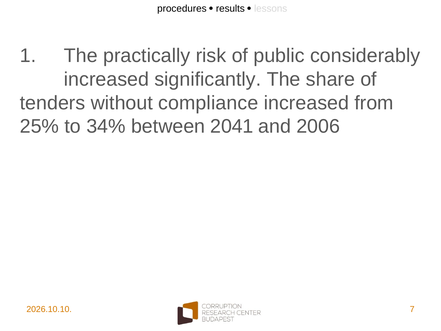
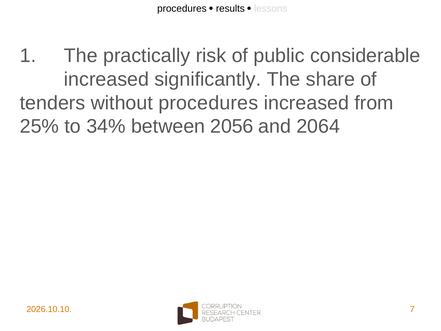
considerably: considerably -> considerable
without compliance: compliance -> procedures
2041: 2041 -> 2056
2006: 2006 -> 2064
